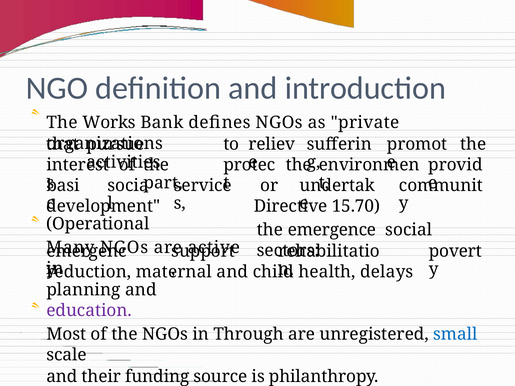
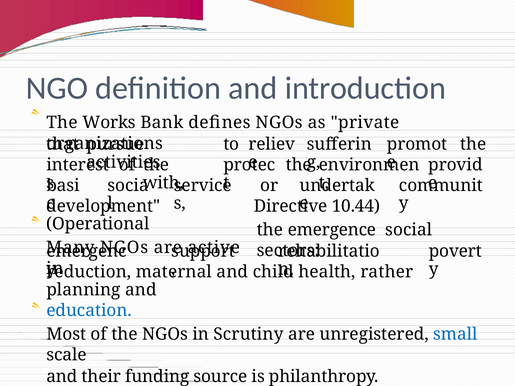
part: part -> with
15.70: 15.70 -> 10.44
delays: delays -> rather
education colour: purple -> blue
Through: Through -> Scrutiny
